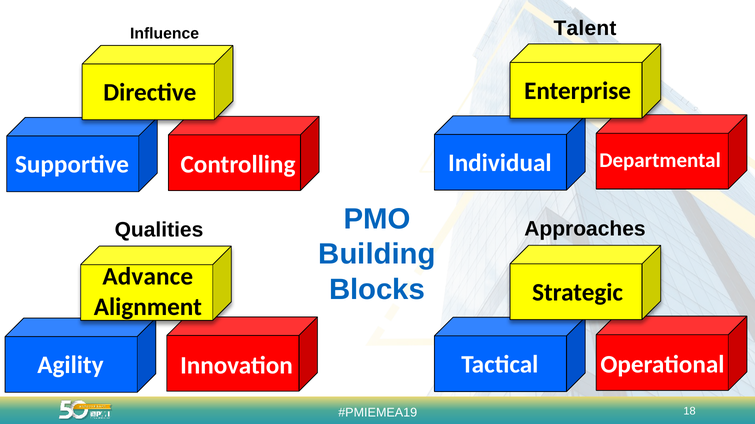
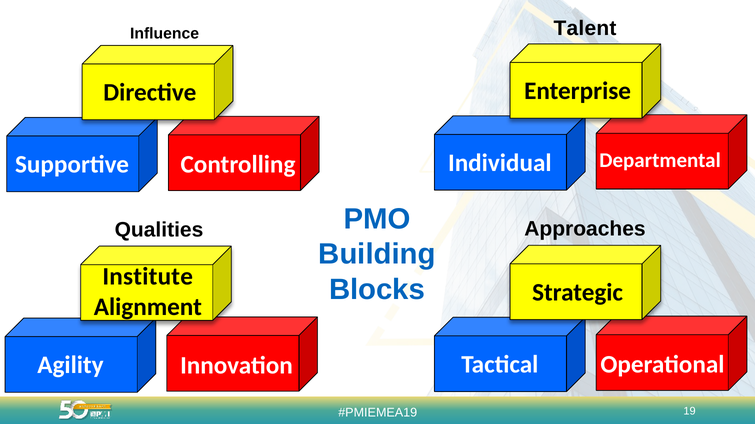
Advance: Advance -> Institute
18: 18 -> 19
